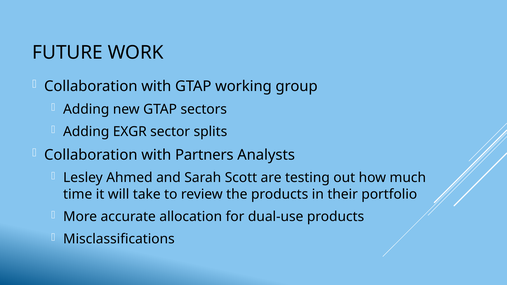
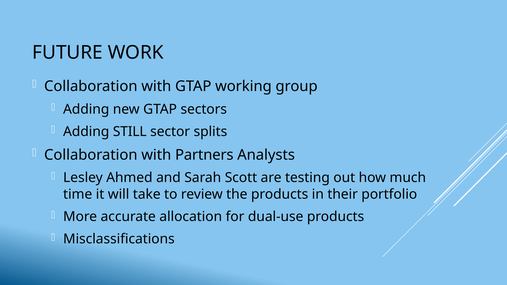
EXGR: EXGR -> STILL
